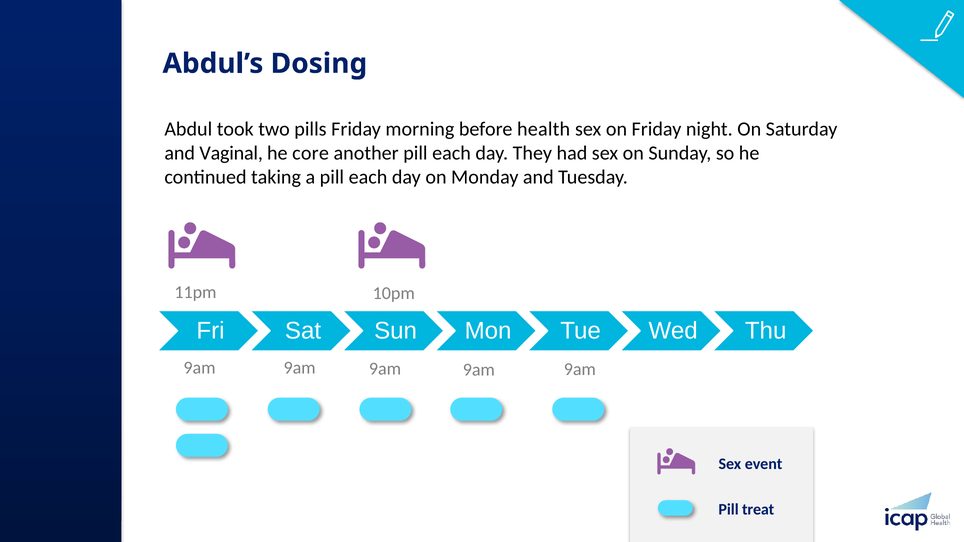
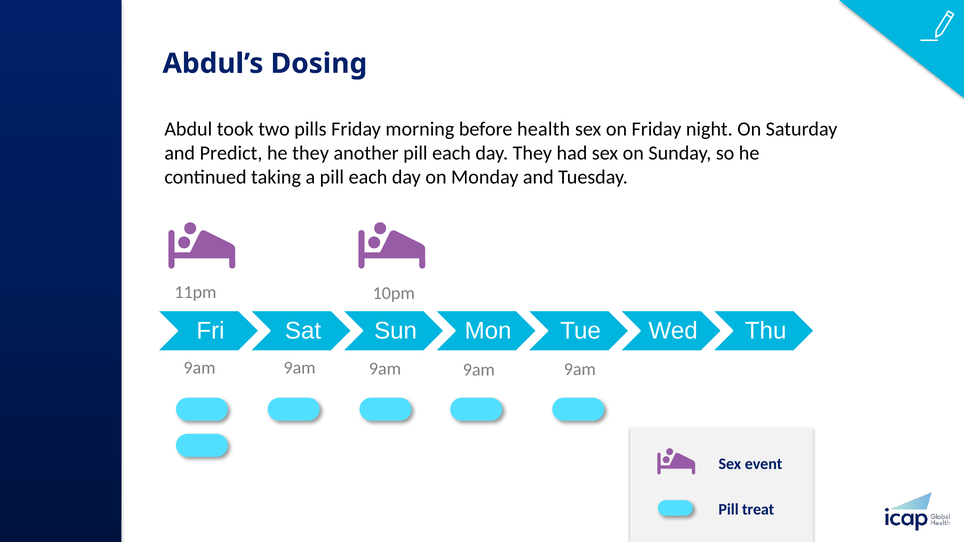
Vaginal: Vaginal -> Predict
he core: core -> they
